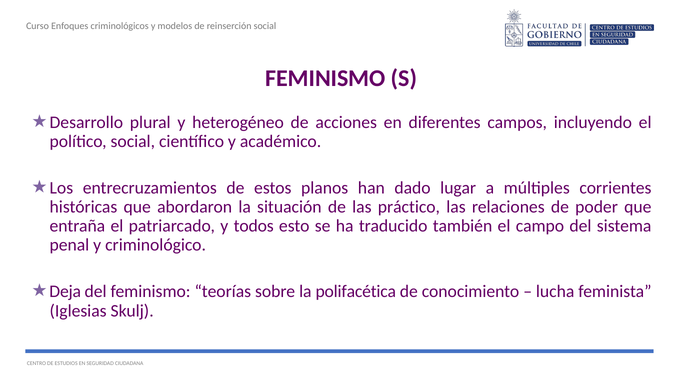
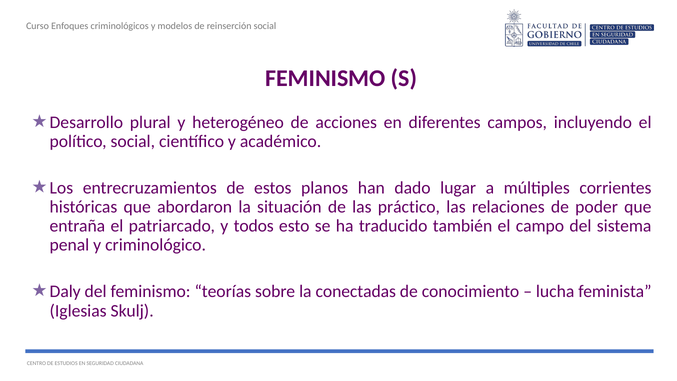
Deja: Deja -> Daly
polifacética: polifacética -> conectadas
